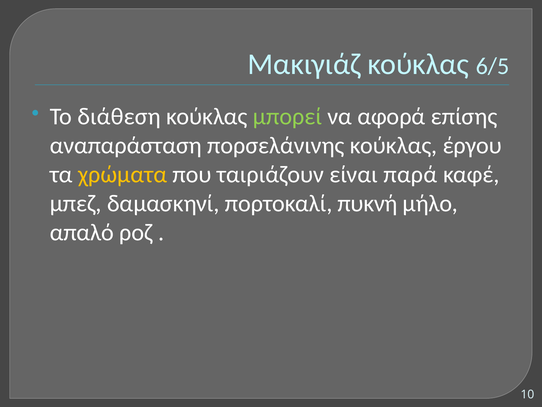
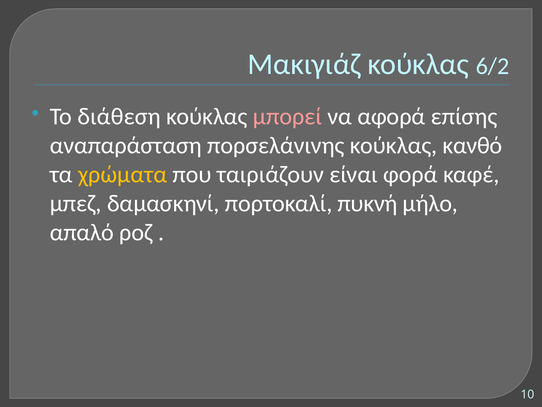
6/5: 6/5 -> 6/2
μπορεί colour: light green -> pink
έργου: έργου -> κανθό
παρά: παρά -> φορά
